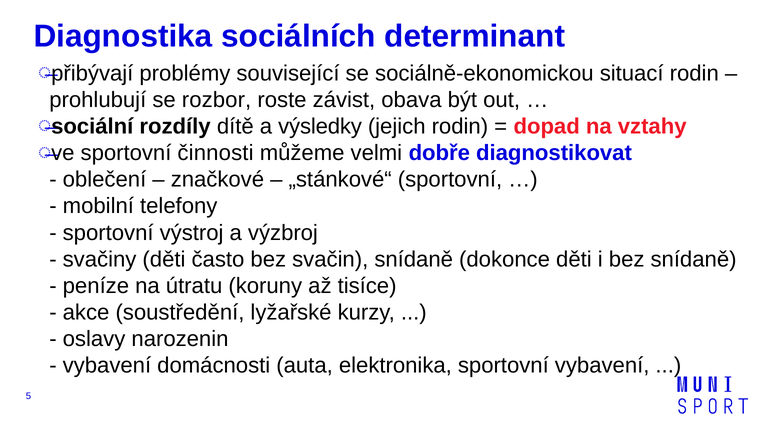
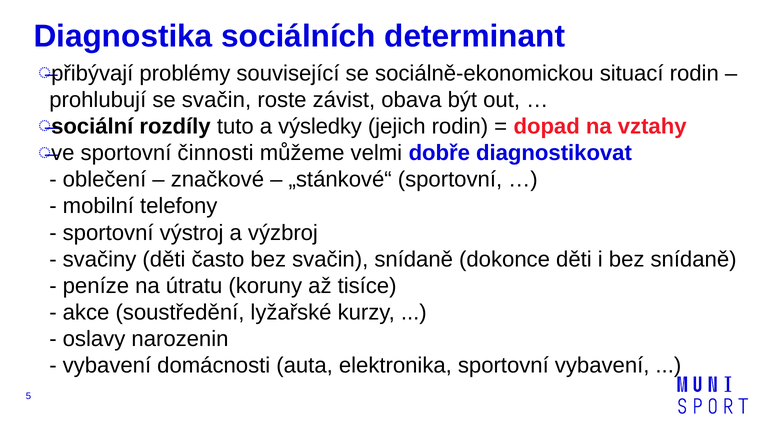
se rozbor: rozbor -> svačin
dítě: dítě -> tuto
